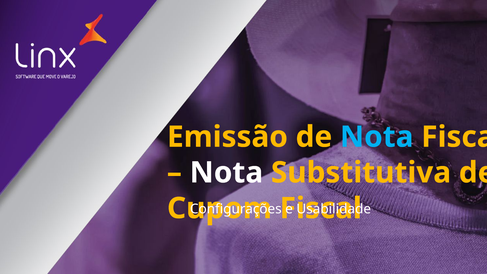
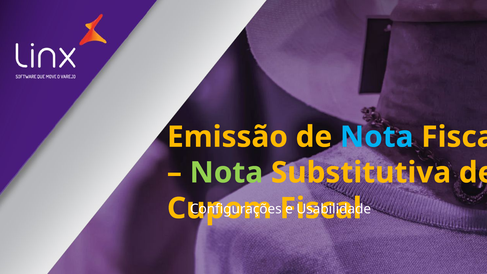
Nota at (226, 173) colour: white -> light green
